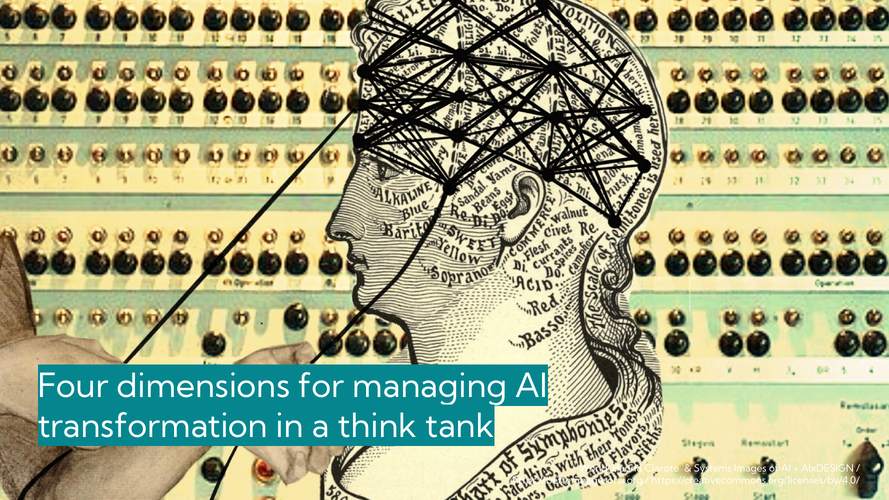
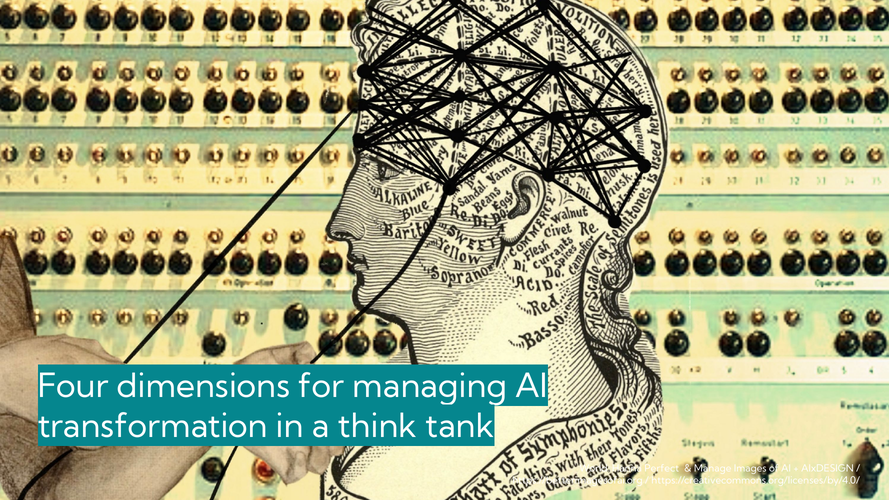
Clarote: Clarote -> Perfect
Systems: Systems -> Manage
